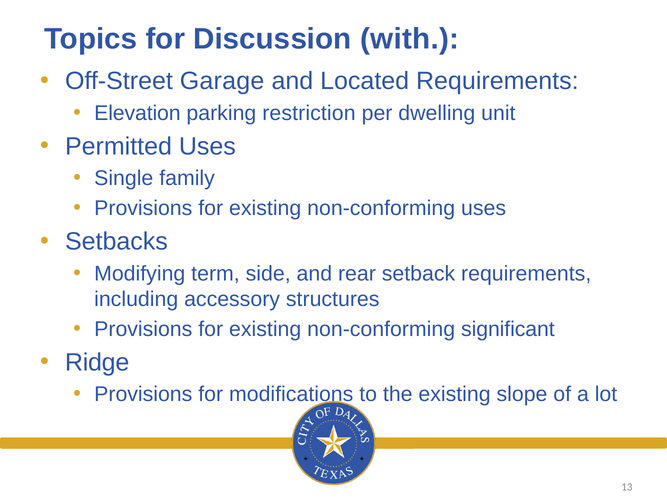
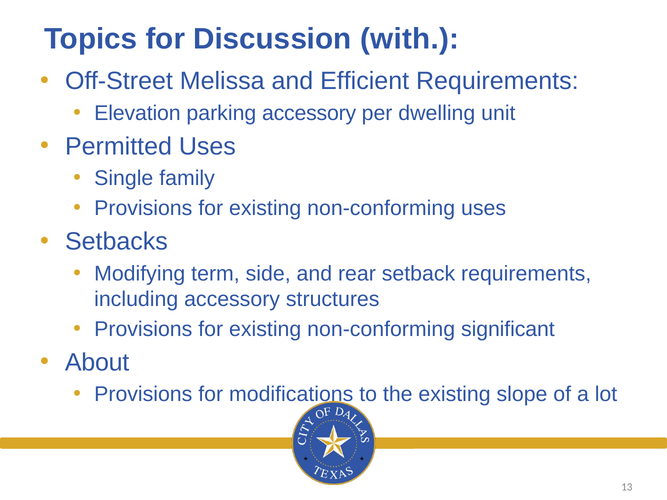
Garage: Garage -> Melissa
Located: Located -> Efficient
parking restriction: restriction -> accessory
Ridge: Ridge -> About
